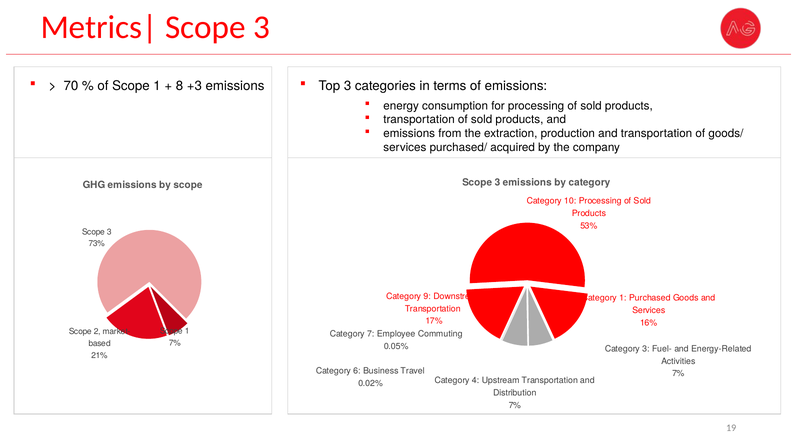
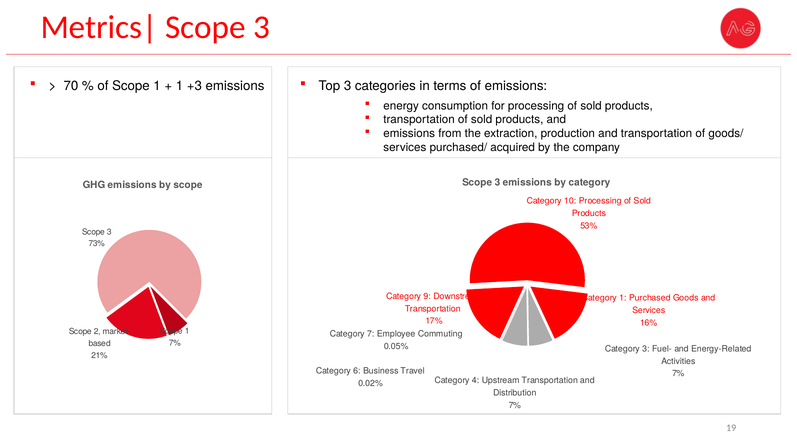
8 at (179, 86): 8 -> 1
